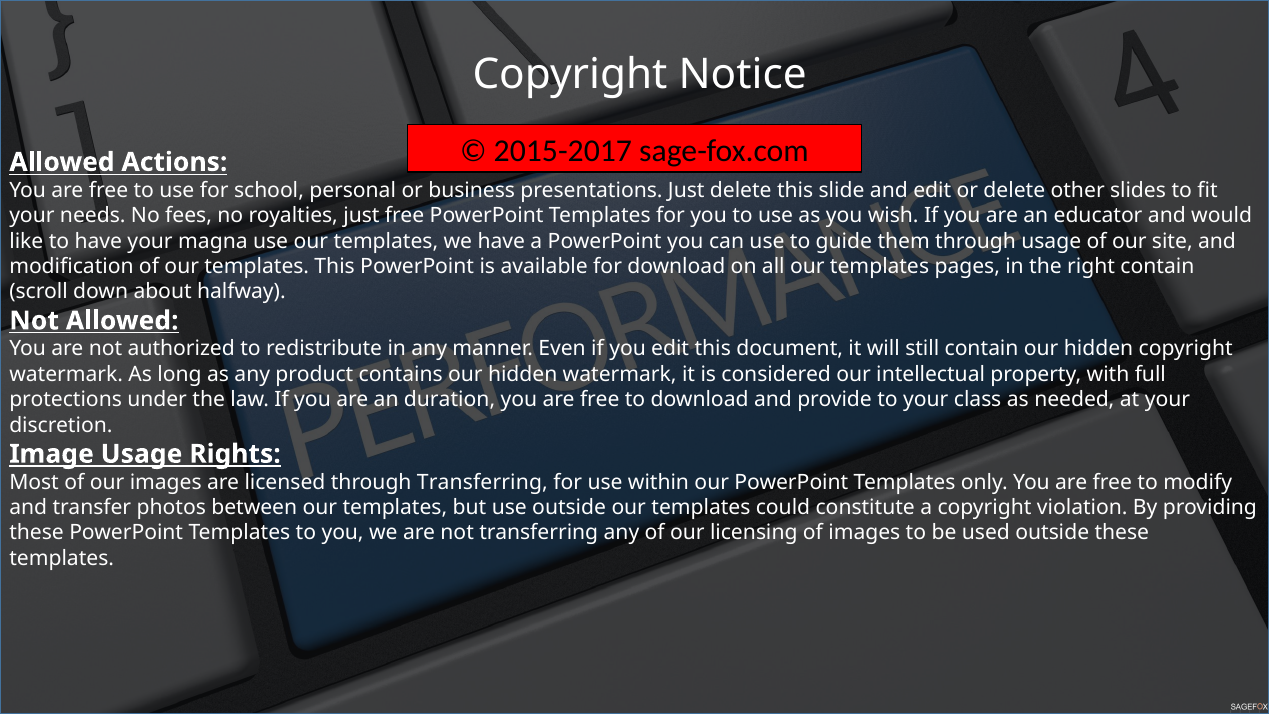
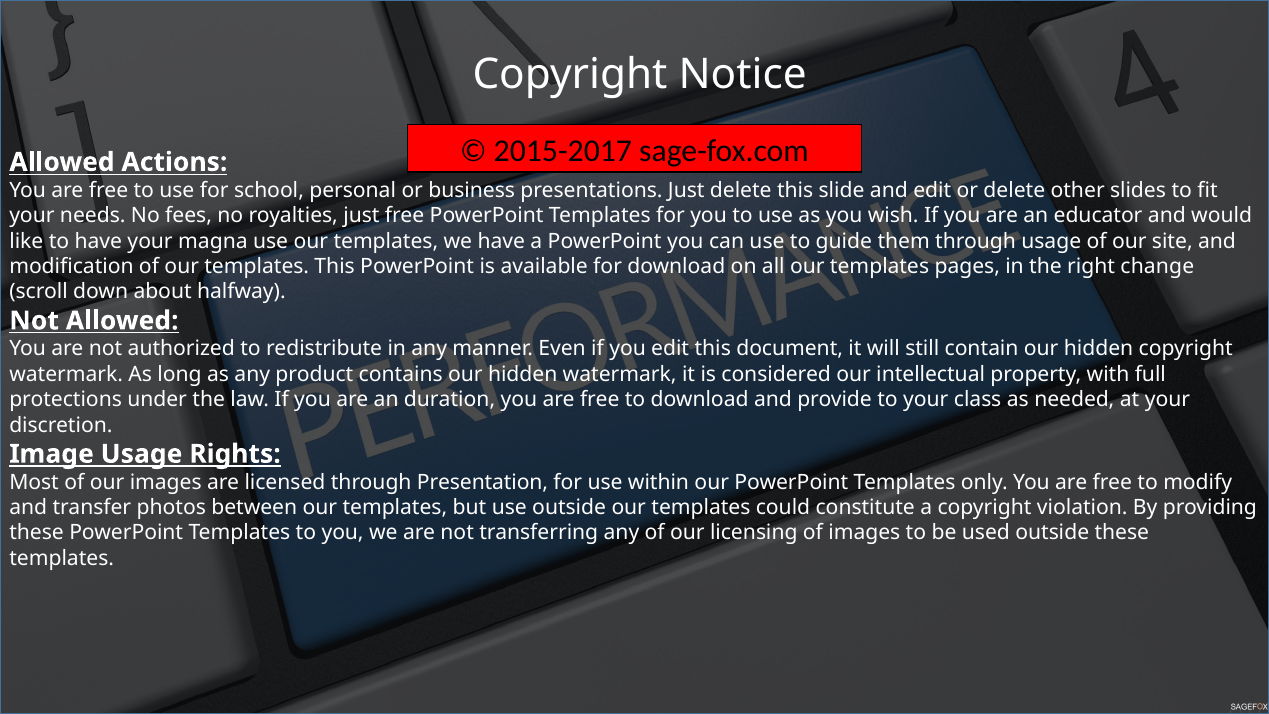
right contain: contain -> change
through Transferring: Transferring -> Presentation
